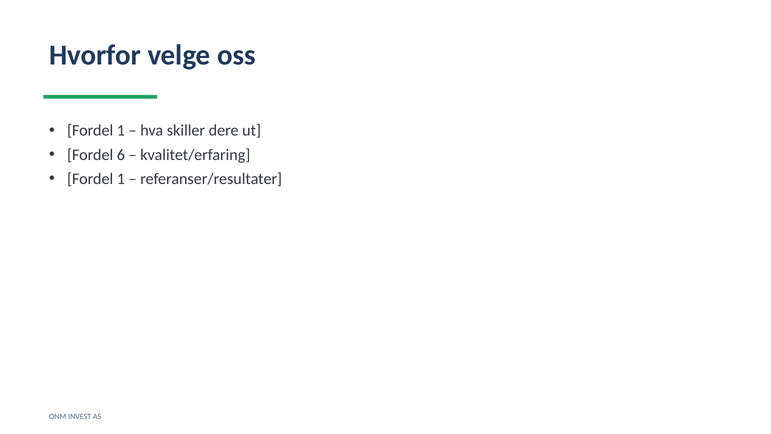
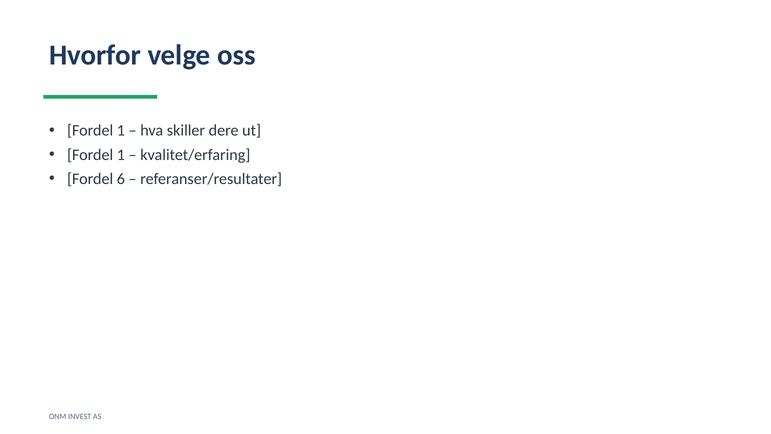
6 at (121, 155): 6 -> 1
1 at (121, 179): 1 -> 6
